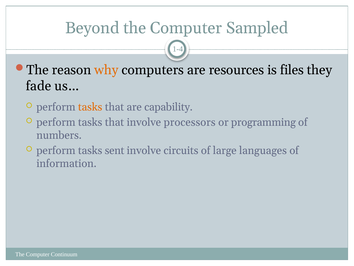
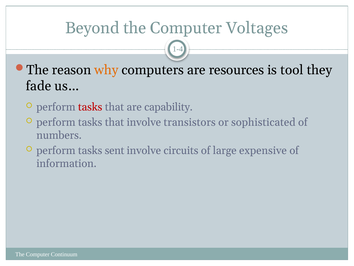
Sampled: Sampled -> Voltages
files: files -> tool
tasks at (90, 107) colour: orange -> red
processors: processors -> transistors
programming: programming -> sophisticated
languages: languages -> expensive
